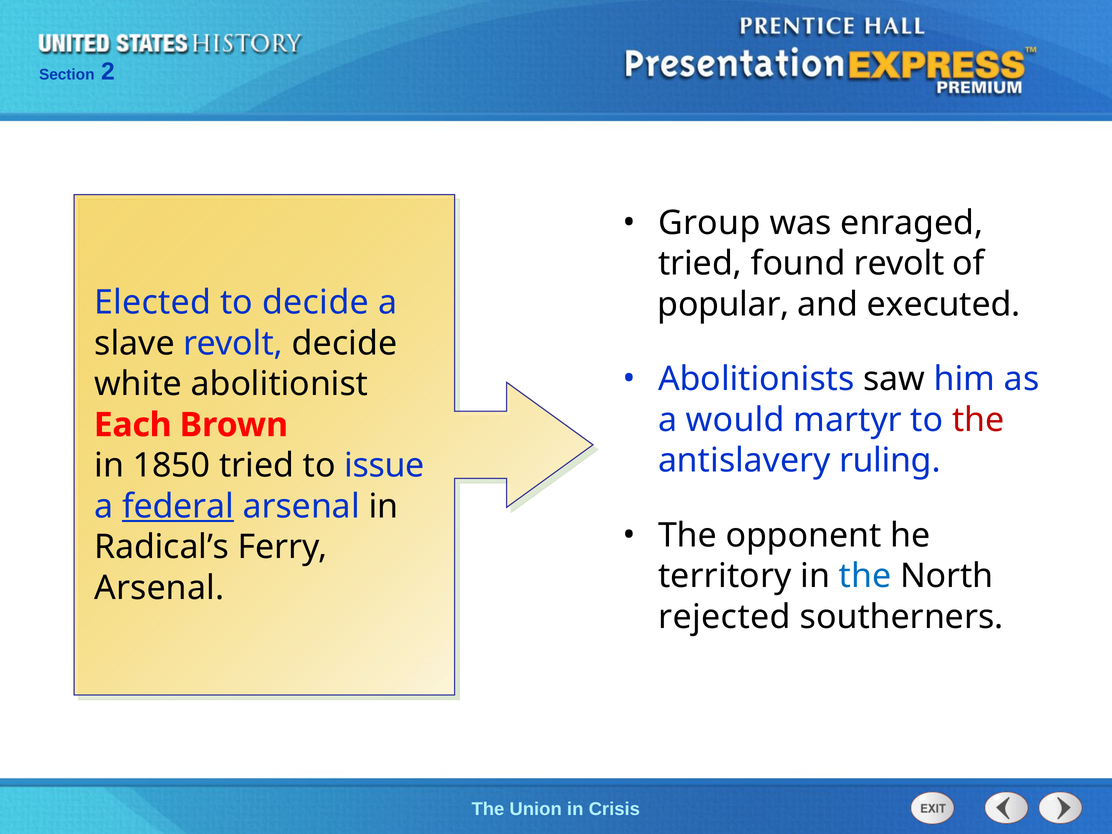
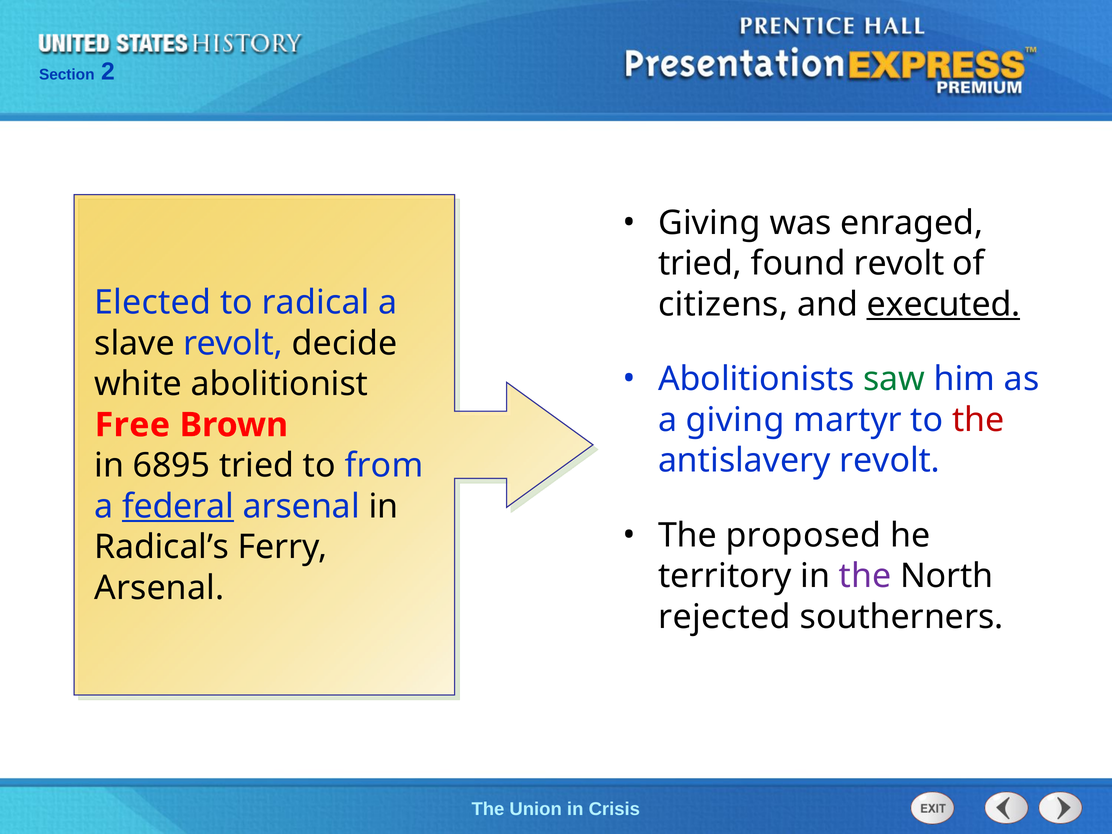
Group at (709, 223): Group -> Giving
to decide: decide -> radical
popular: popular -> citizens
executed underline: none -> present
saw colour: black -> green
a would: would -> giving
Each: Each -> Free
antislavery ruling: ruling -> revolt
1850: 1850 -> 6895
issue: issue -> from
opponent: opponent -> proposed
the at (865, 576) colour: blue -> purple
